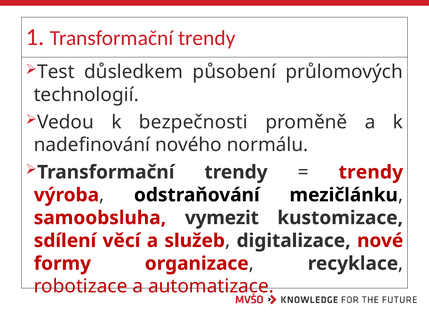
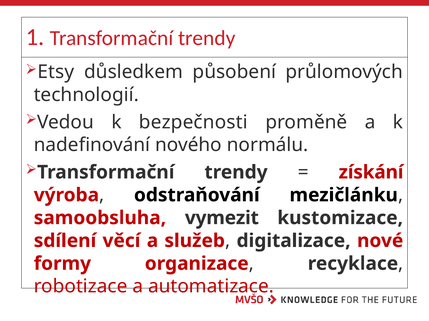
Test: Test -> Etsy
trendy at (371, 173): trendy -> získání
